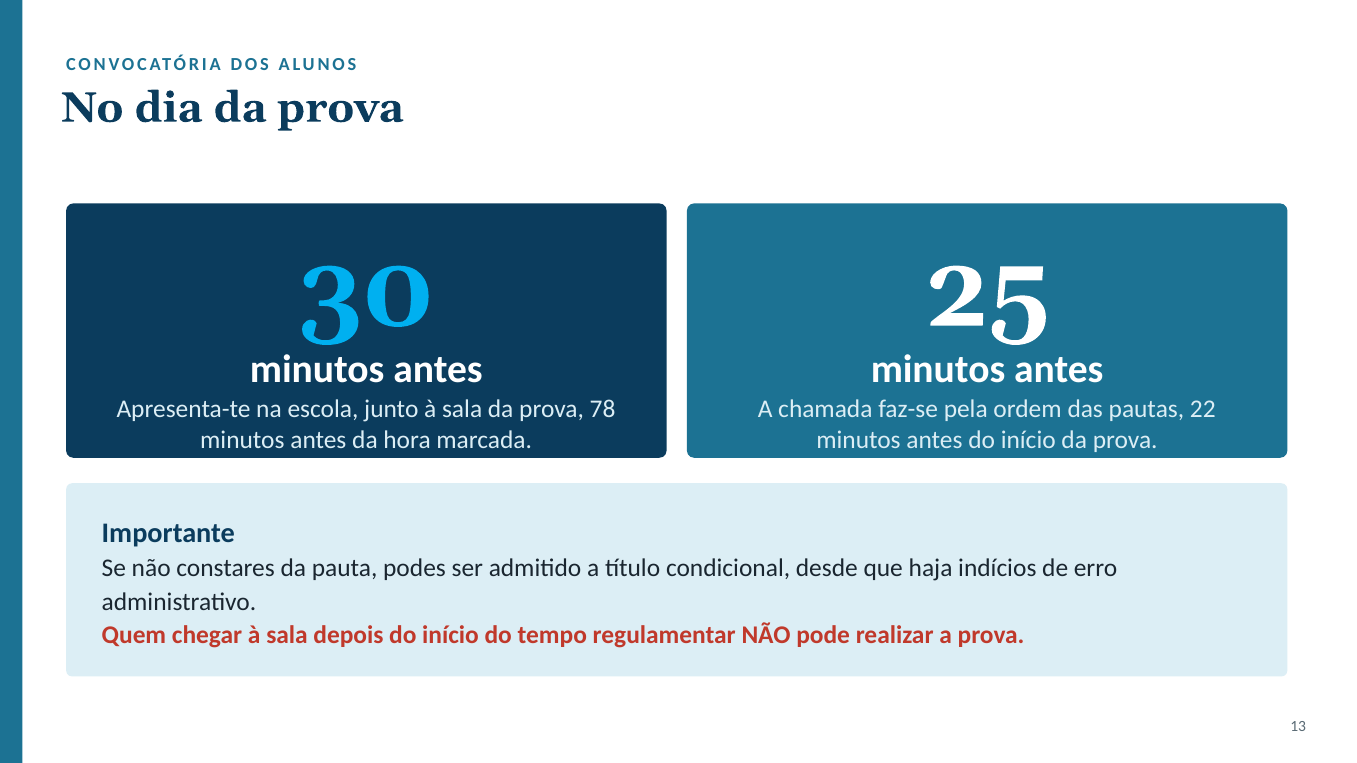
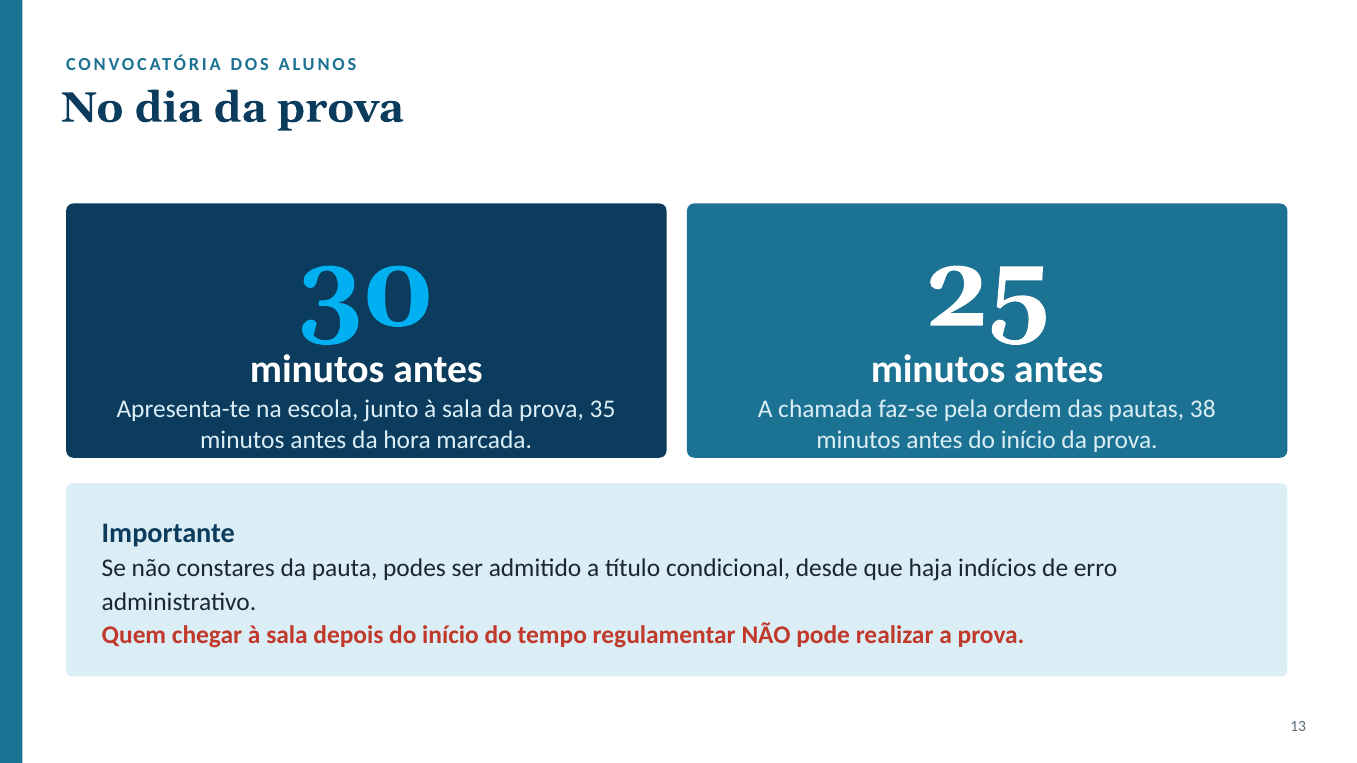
78: 78 -> 35
22: 22 -> 38
